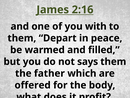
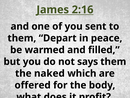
with: with -> sent
father: father -> naked
